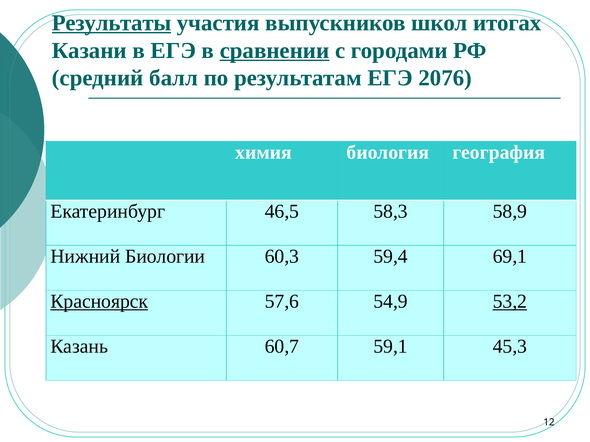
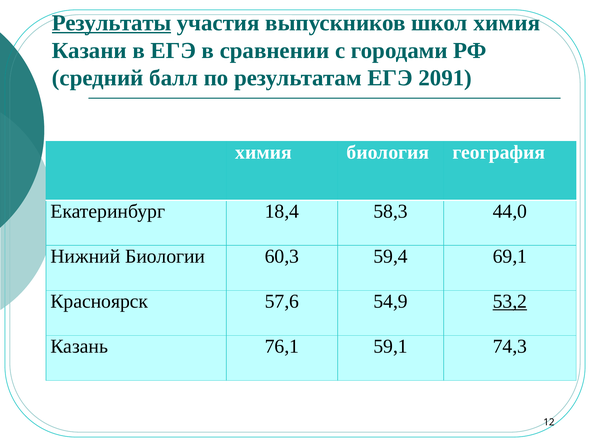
школ итогах: итогах -> химия
сравнении underline: present -> none
2076: 2076 -> 2091
46,5: 46,5 -> 18,4
58,9: 58,9 -> 44,0
Красноярск underline: present -> none
60,7: 60,7 -> 76,1
45,3: 45,3 -> 74,3
